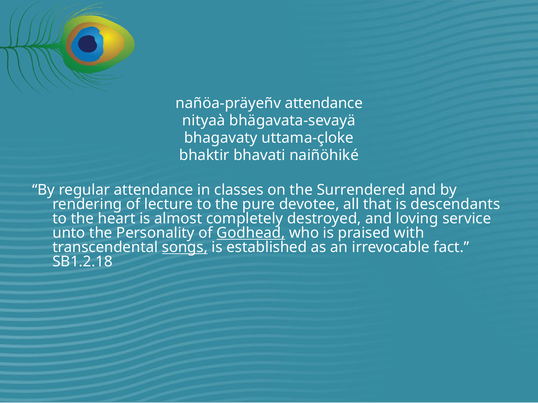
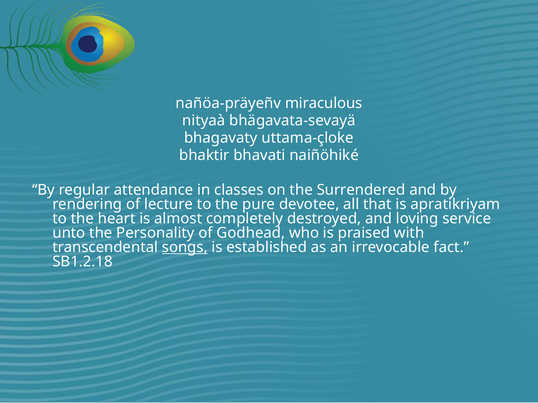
nañöa-präyeñv attendance: attendance -> miraculous
descendants: descendants -> apratikriyam
Godhead underline: present -> none
